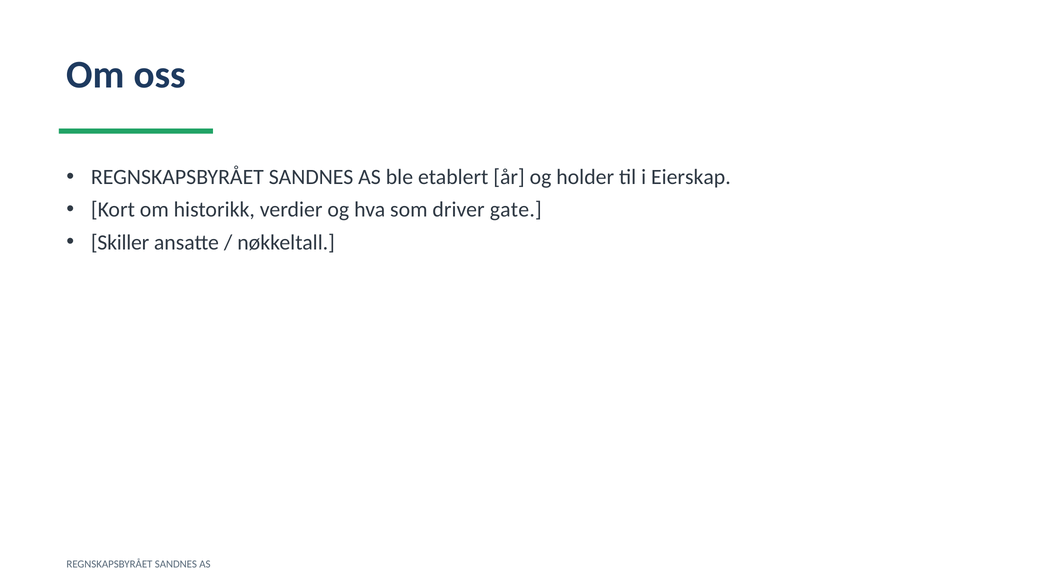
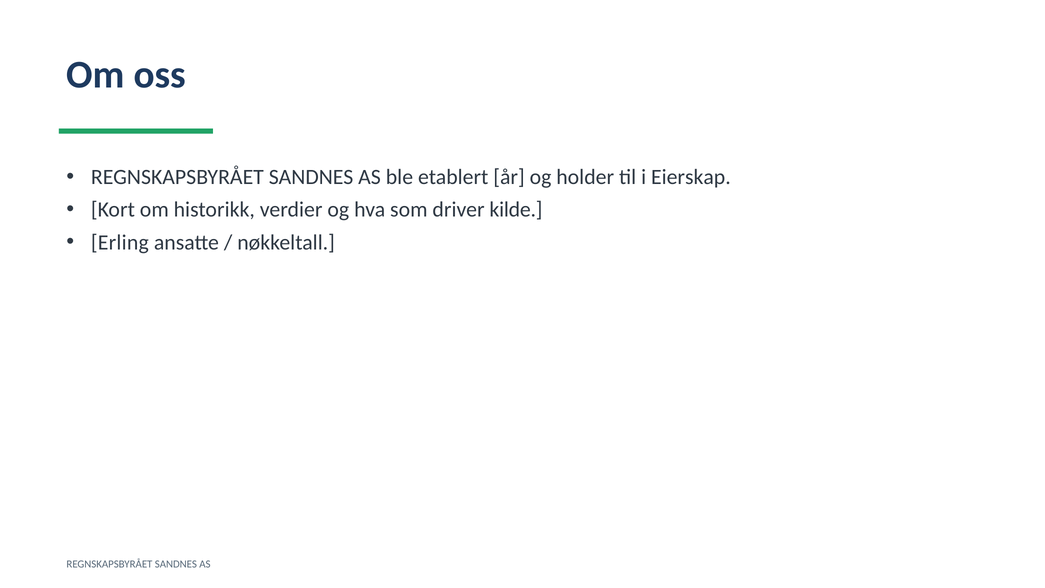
gate: gate -> kilde
Skiller: Skiller -> Erling
